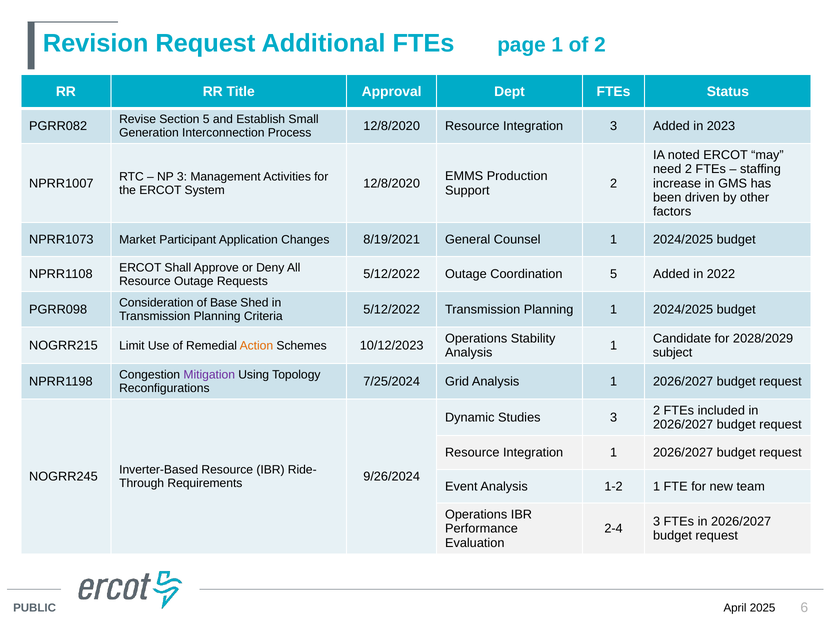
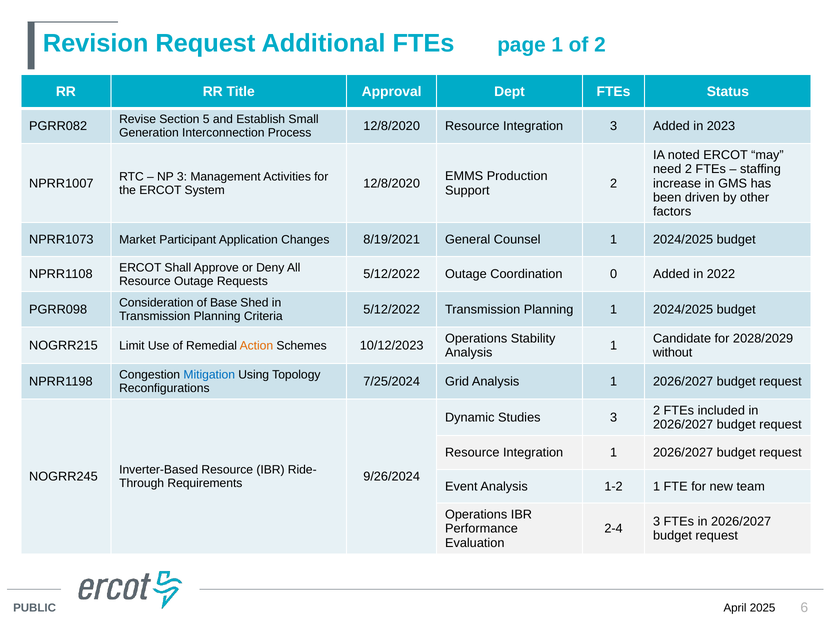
Coordination 5: 5 -> 0
subject: subject -> without
Mitigation colour: purple -> blue
